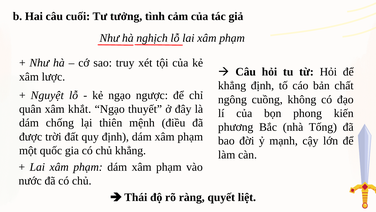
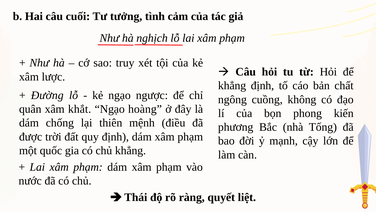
Nguyệt: Nguyệt -> Đường
thuyết: thuyết -> hoàng
